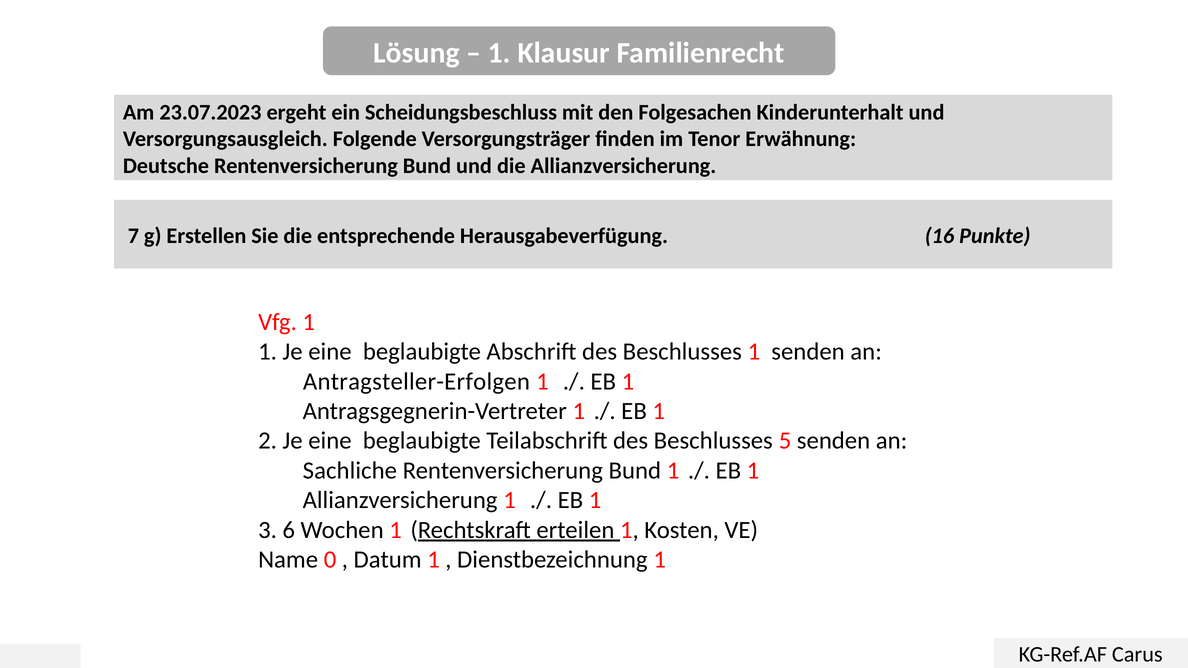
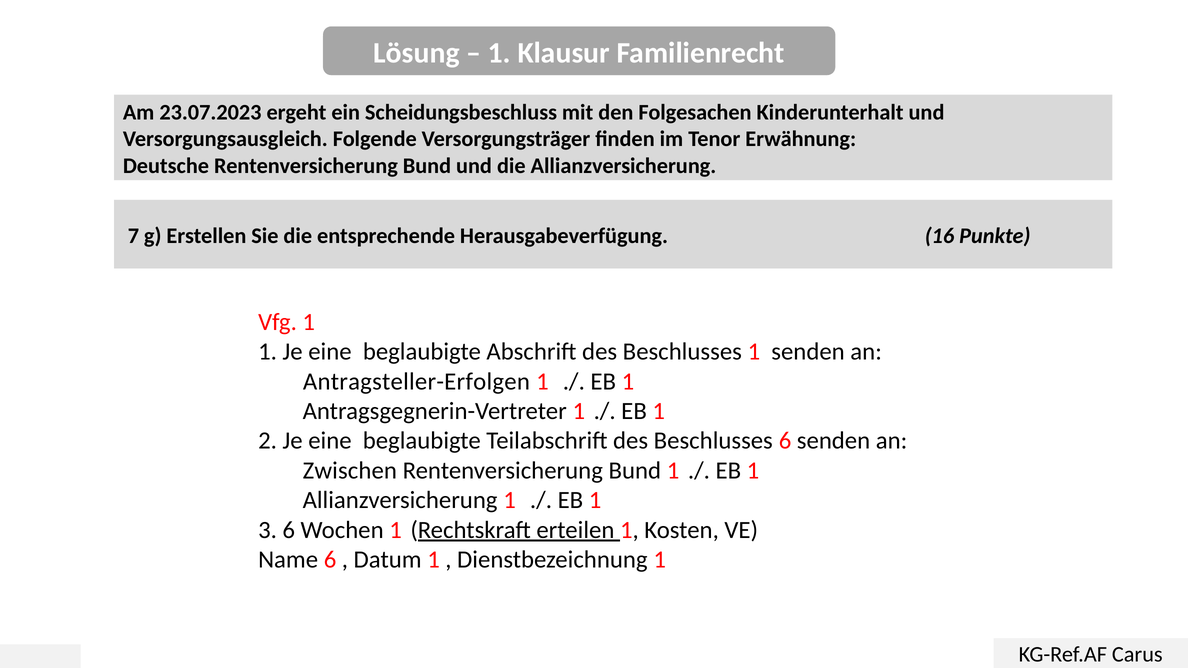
Beschlusses 5: 5 -> 6
Sachliche: Sachliche -> Zwischen
Name 0: 0 -> 6
